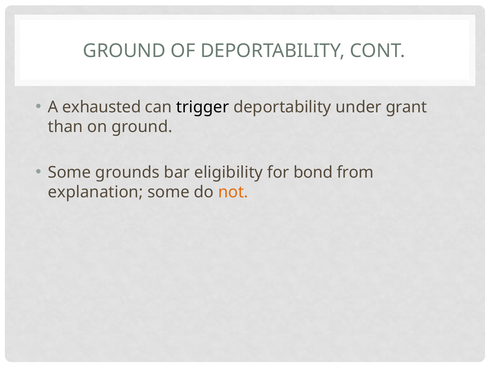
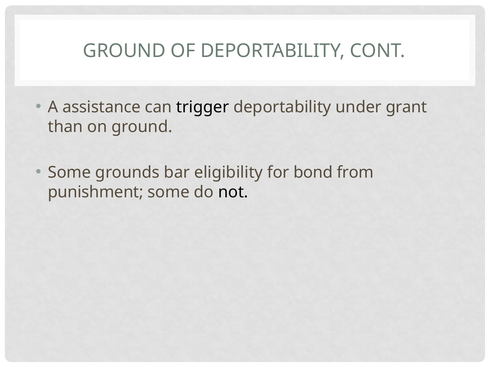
exhausted: exhausted -> assistance
explanation: explanation -> punishment
not colour: orange -> black
